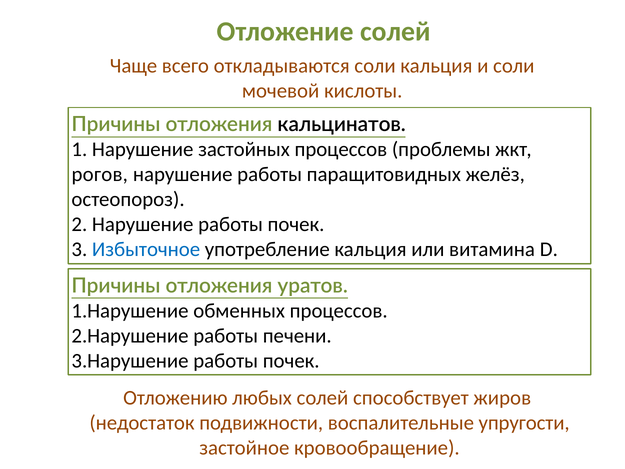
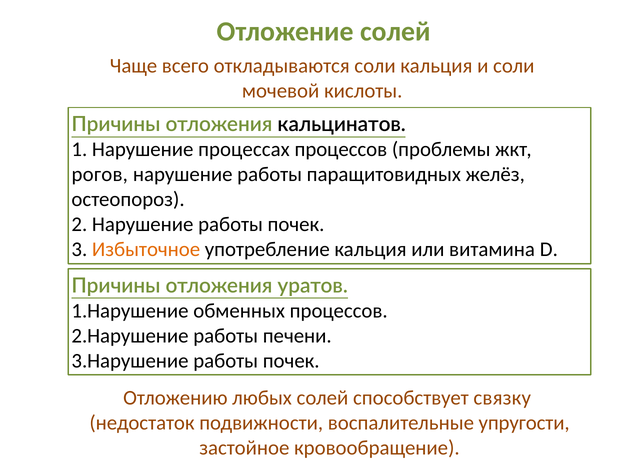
застойных: застойных -> процессах
Избыточное colour: blue -> orange
жиров: жиров -> связку
